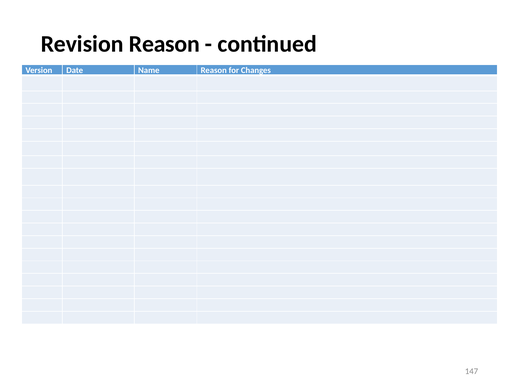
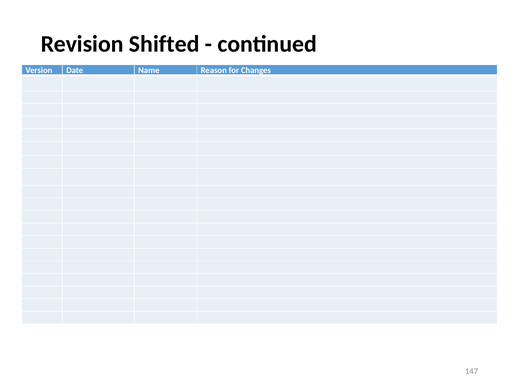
Revision Reason: Reason -> Shifted
